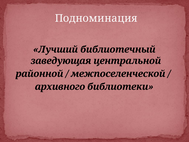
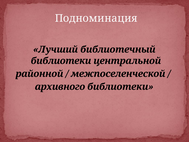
заведующая at (61, 61): заведующая -> библиотеки
